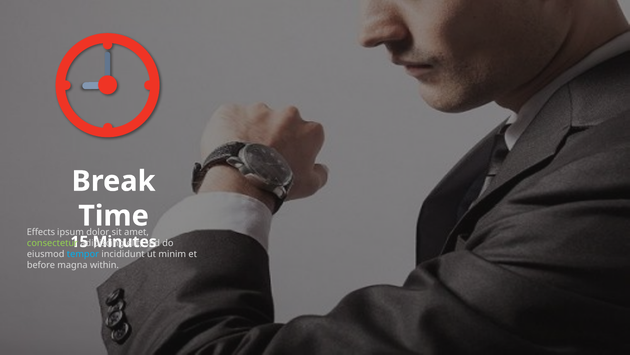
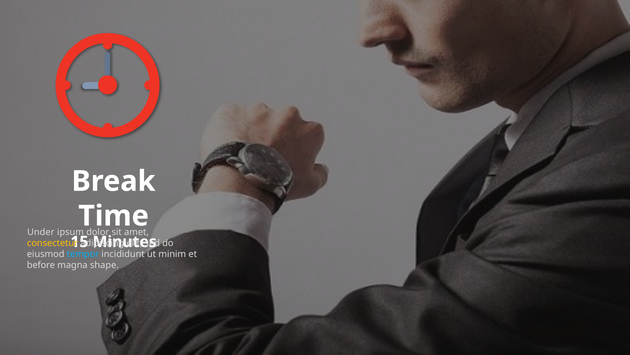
Effects: Effects -> Under
consectetur colour: light green -> yellow
within: within -> shape
